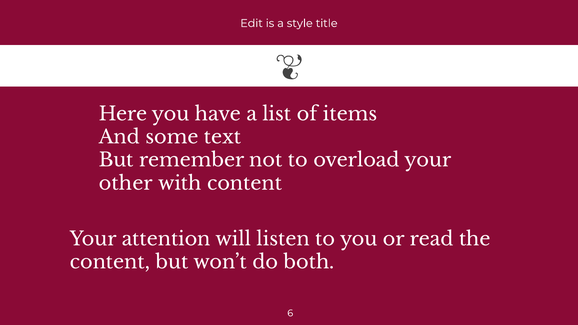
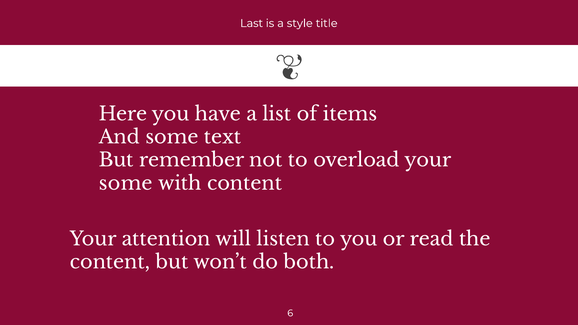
Edit: Edit -> Last
other at (126, 183): other -> some
